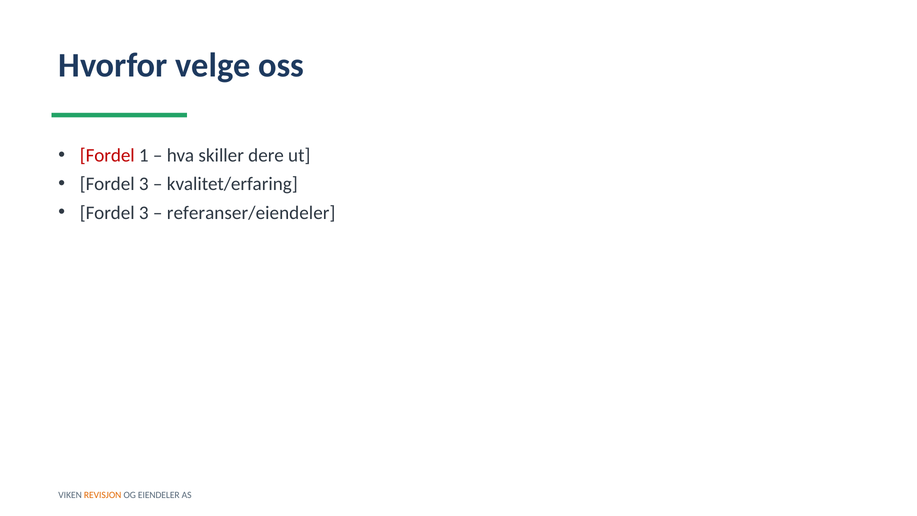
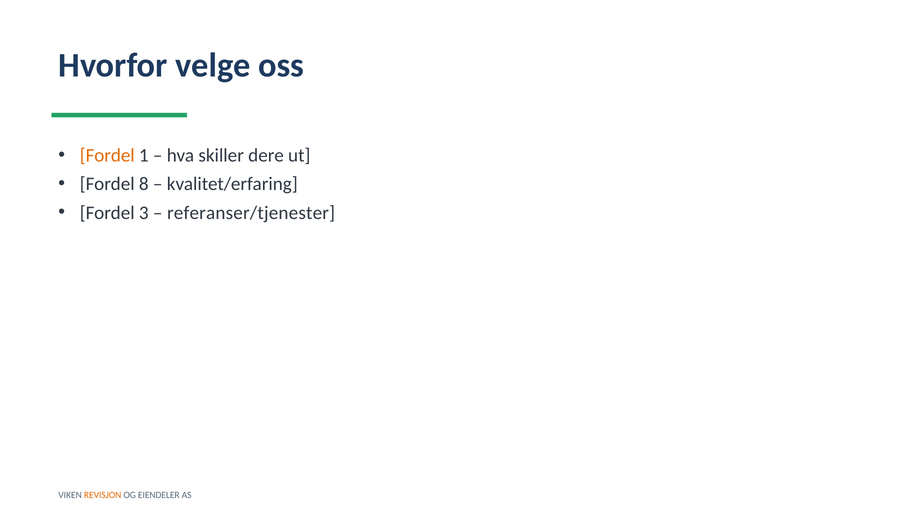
Fordel at (107, 155) colour: red -> orange
3 at (144, 184): 3 -> 8
referanser/eiendeler: referanser/eiendeler -> referanser/tjenester
